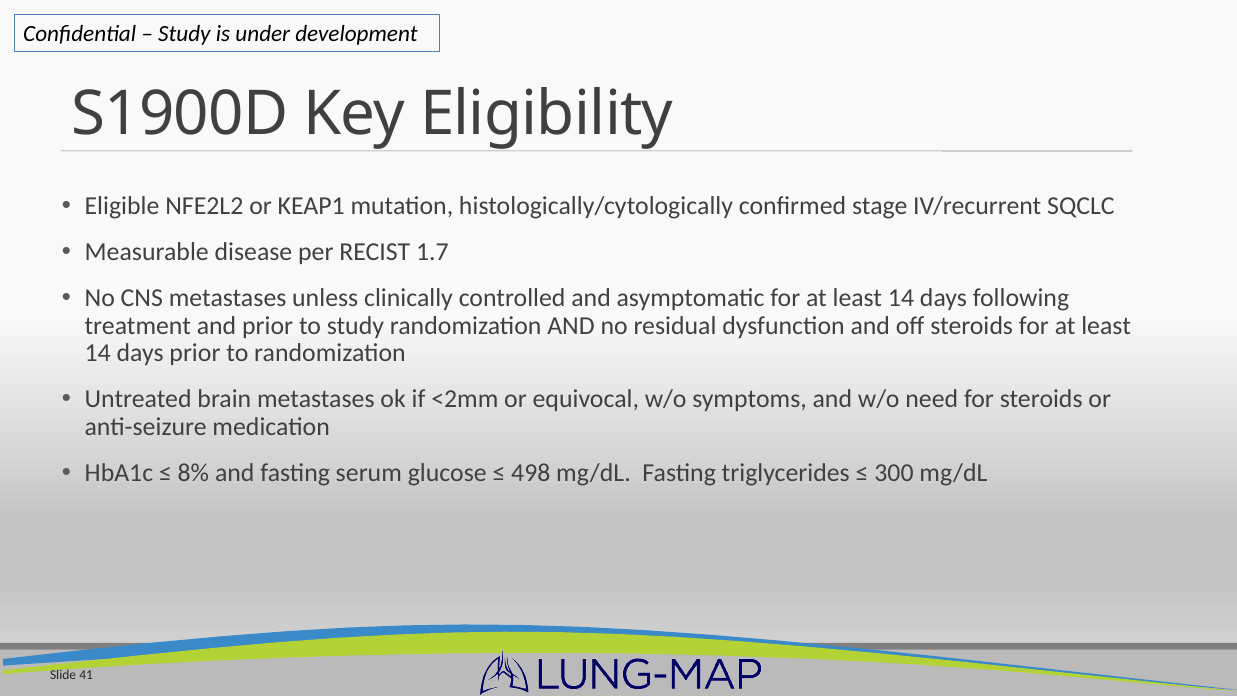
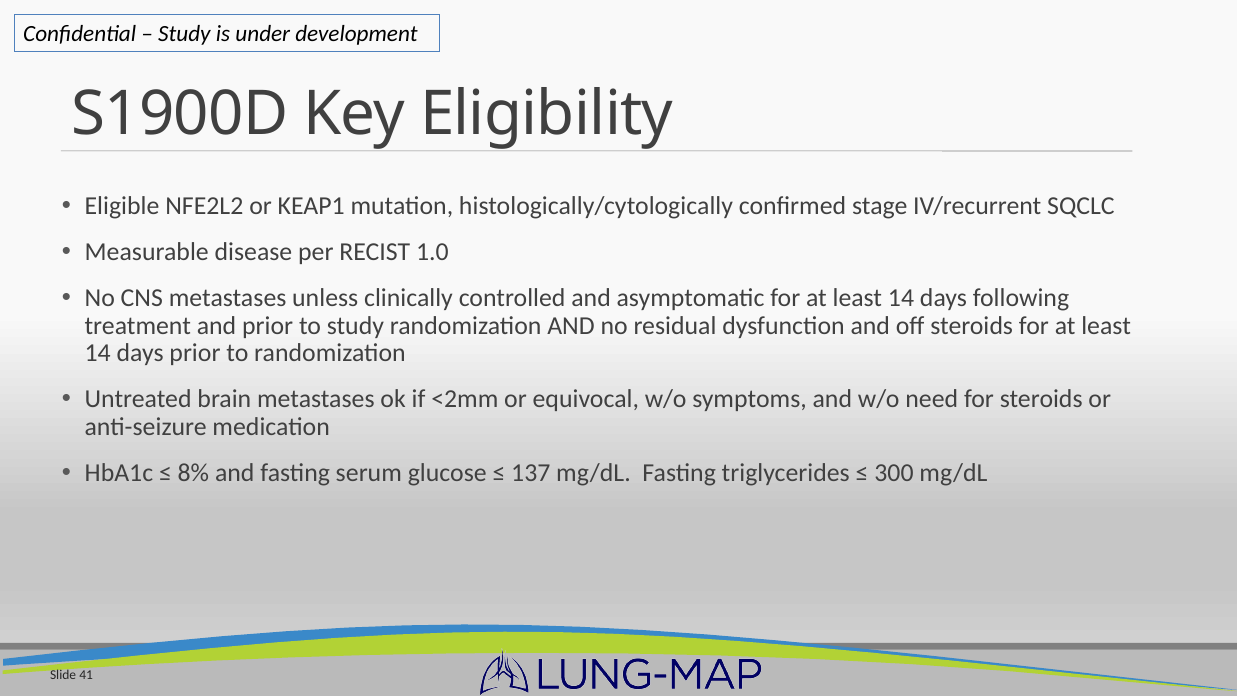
1.7: 1.7 -> 1.0
498: 498 -> 137
